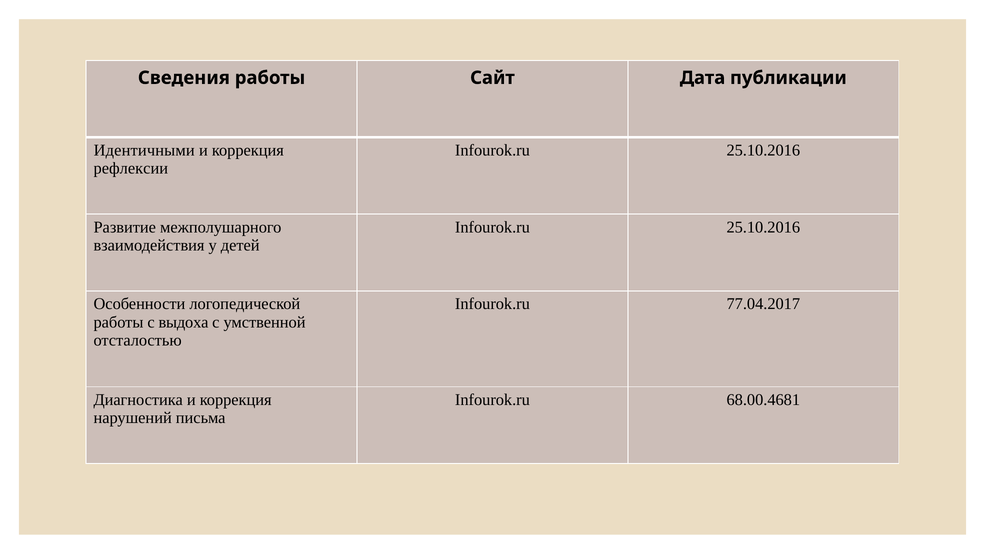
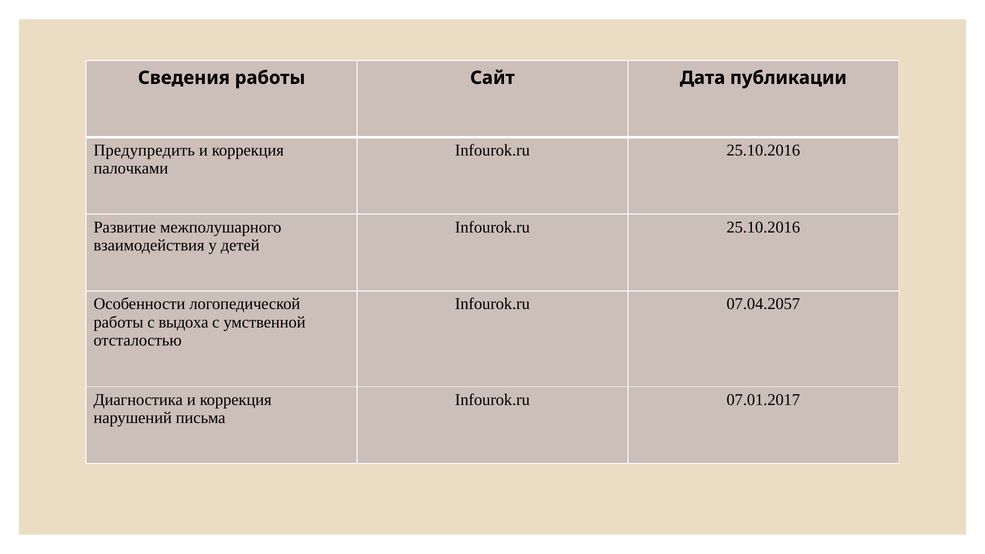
Идентичными: Идентичными -> Предупредить
рефлексии: рефлексии -> палочками
77.04.2017: 77.04.2017 -> 07.04.2057
68.00.4681: 68.00.4681 -> 07.01.2017
